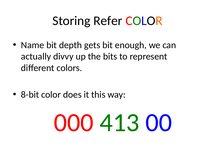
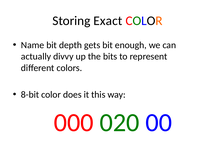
Refer: Refer -> Exact
413: 413 -> 020
